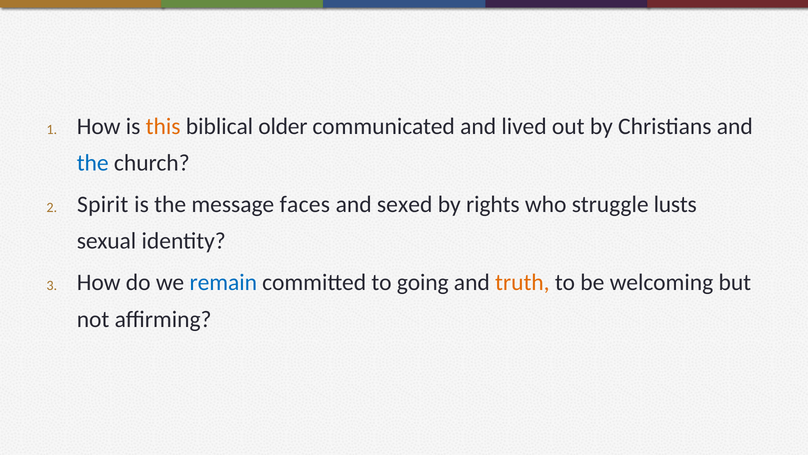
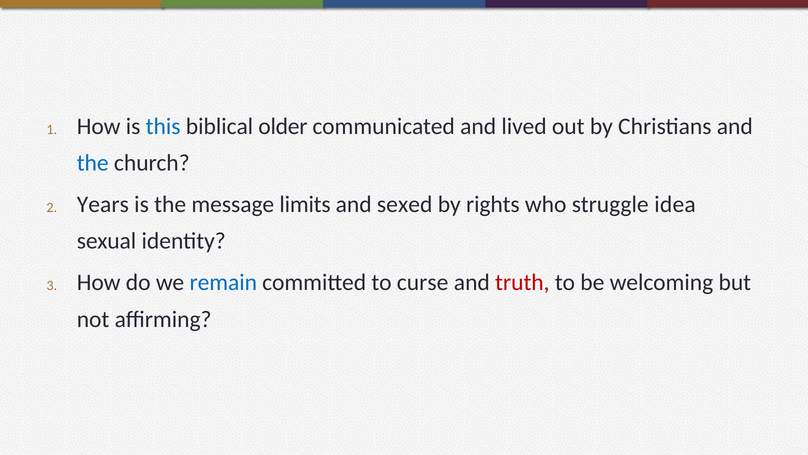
this colour: orange -> blue
Spirit: Spirit -> Years
faces: faces -> limits
lusts: lusts -> idea
going: going -> curse
truth colour: orange -> red
